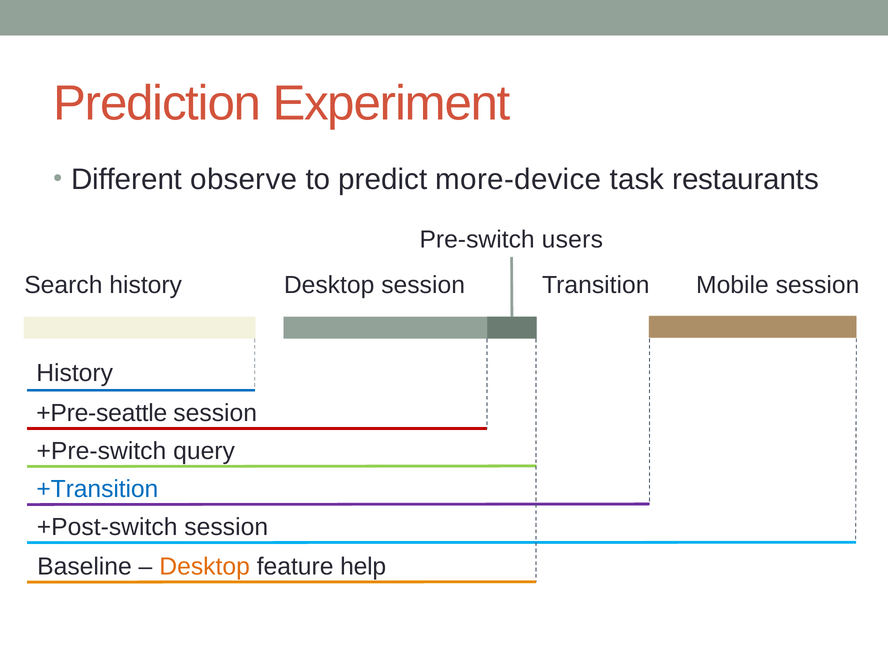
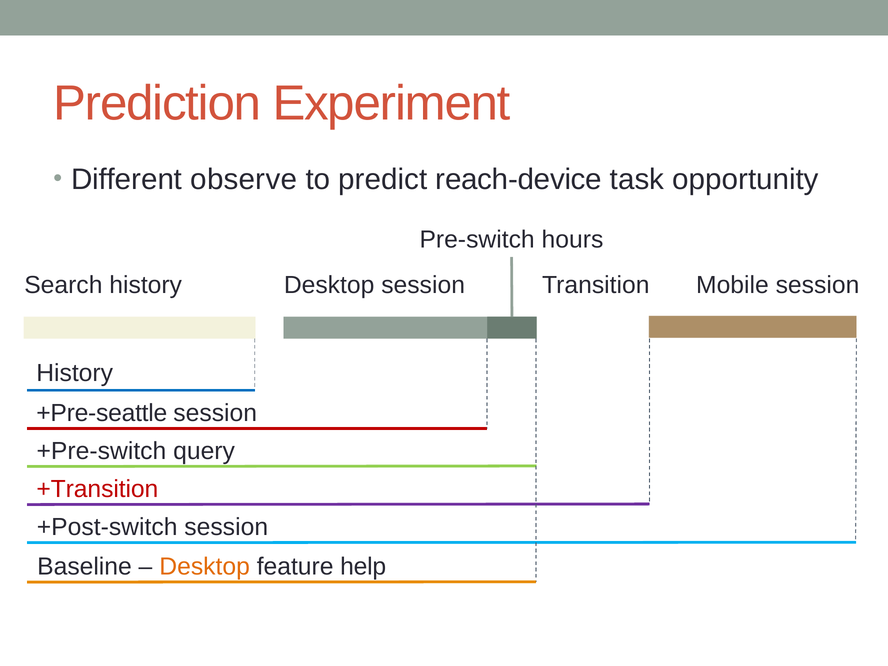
more-device: more-device -> reach-device
restaurants: restaurants -> opportunity
users: users -> hours
+Transition colour: blue -> red
